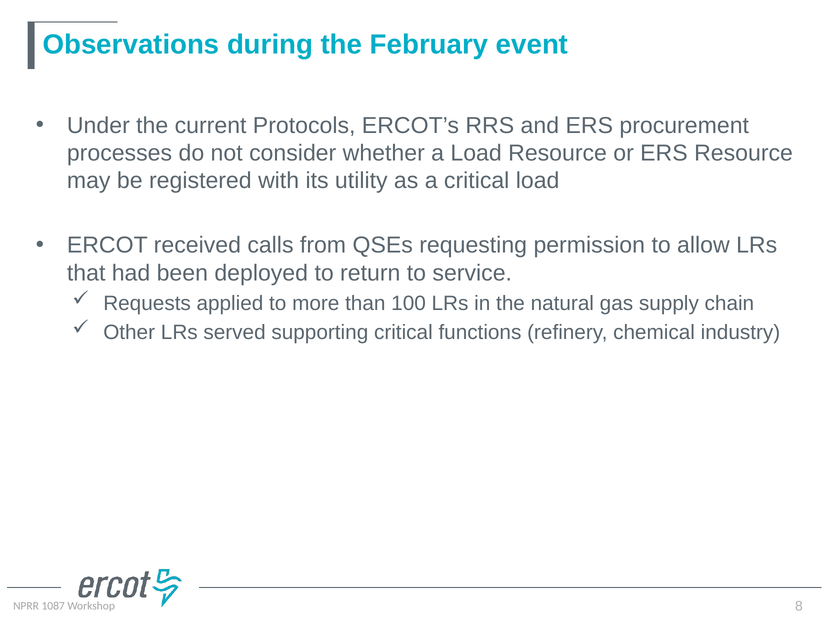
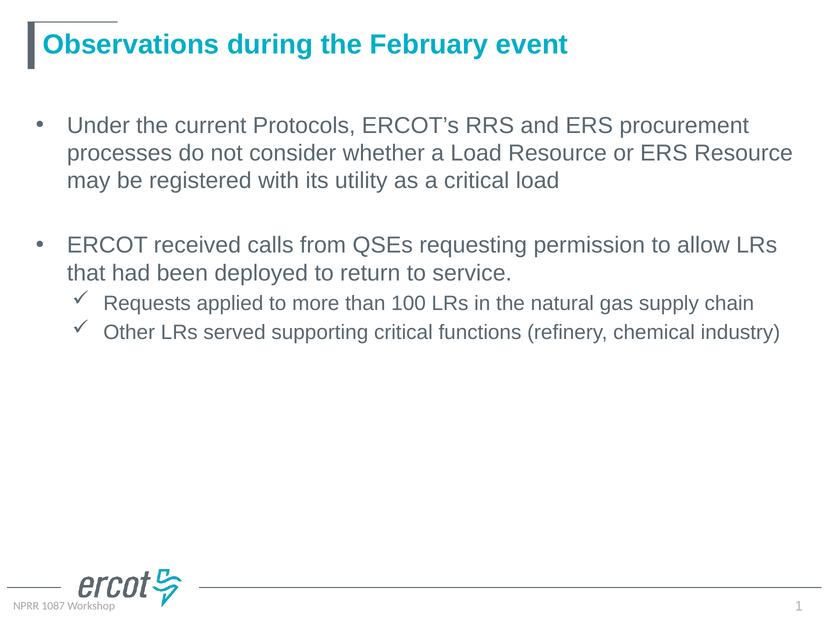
8: 8 -> 1
